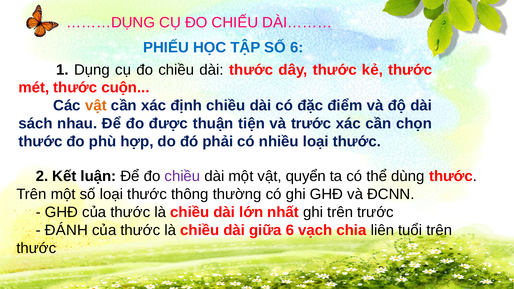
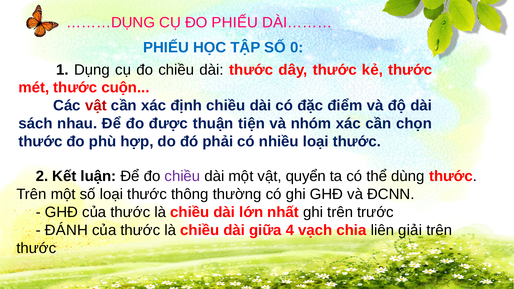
ĐO CHIẾU: CHIẾU -> PHIẾU
SỐ 6: 6 -> 0
vật at (96, 106) colour: orange -> red
và trước: trước -> nhóm
giữa 6: 6 -> 4
tuổi: tuổi -> giải
